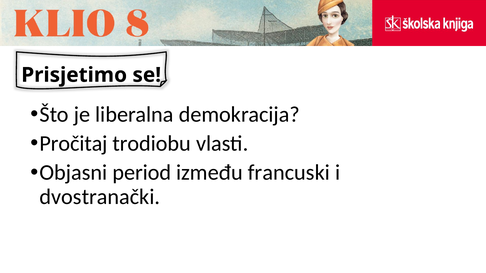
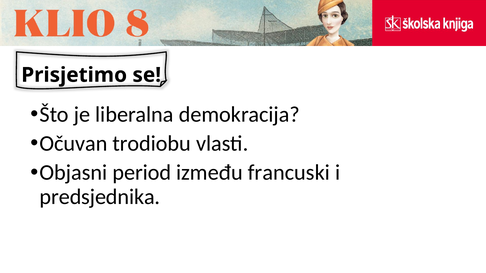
Pročitaj: Pročitaj -> Očuvan
dvostranački: dvostranački -> predsjednika
